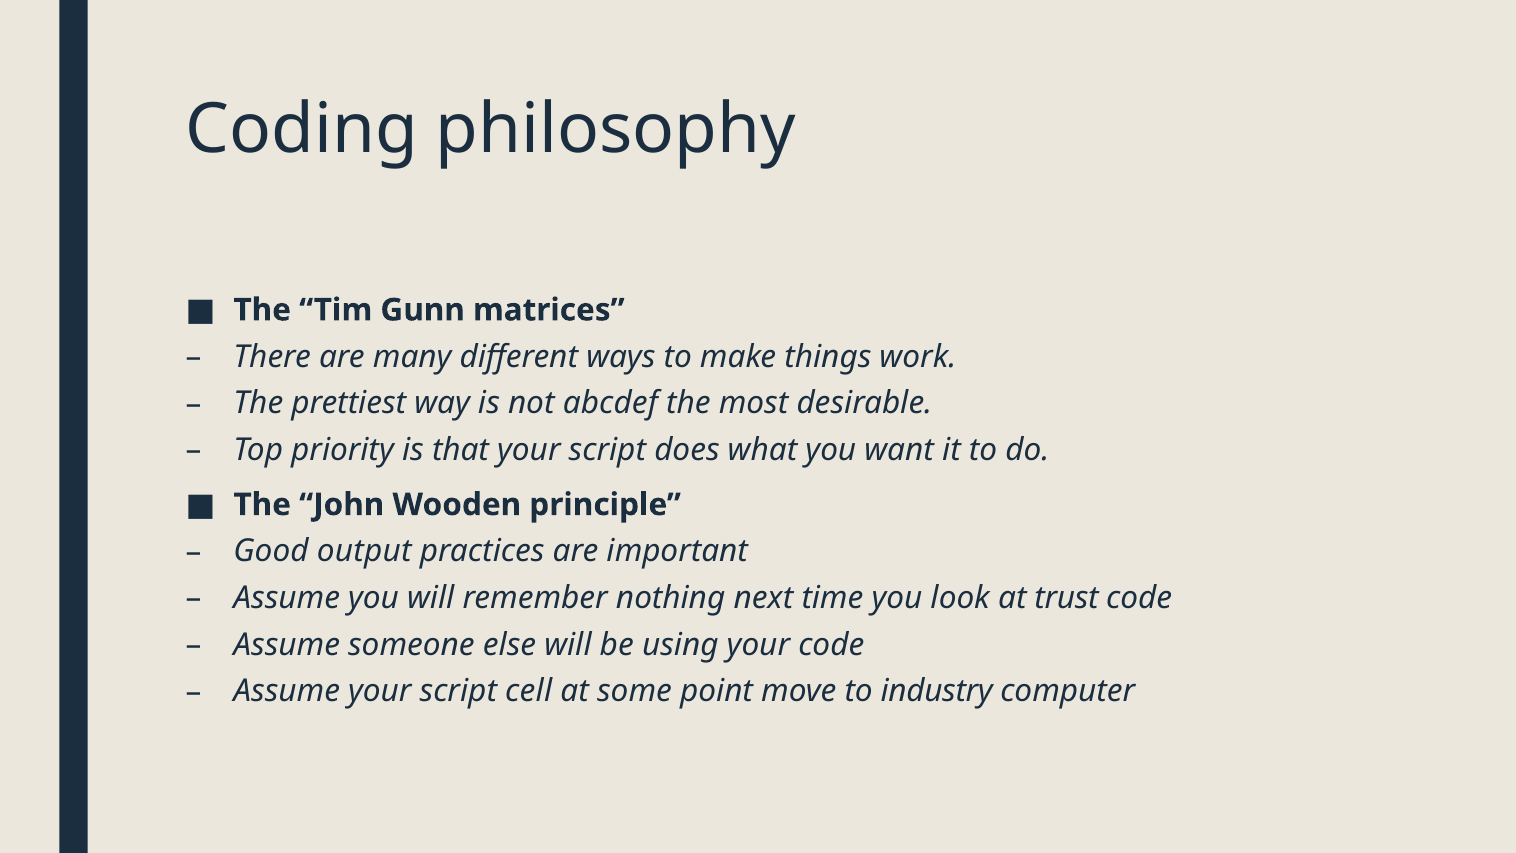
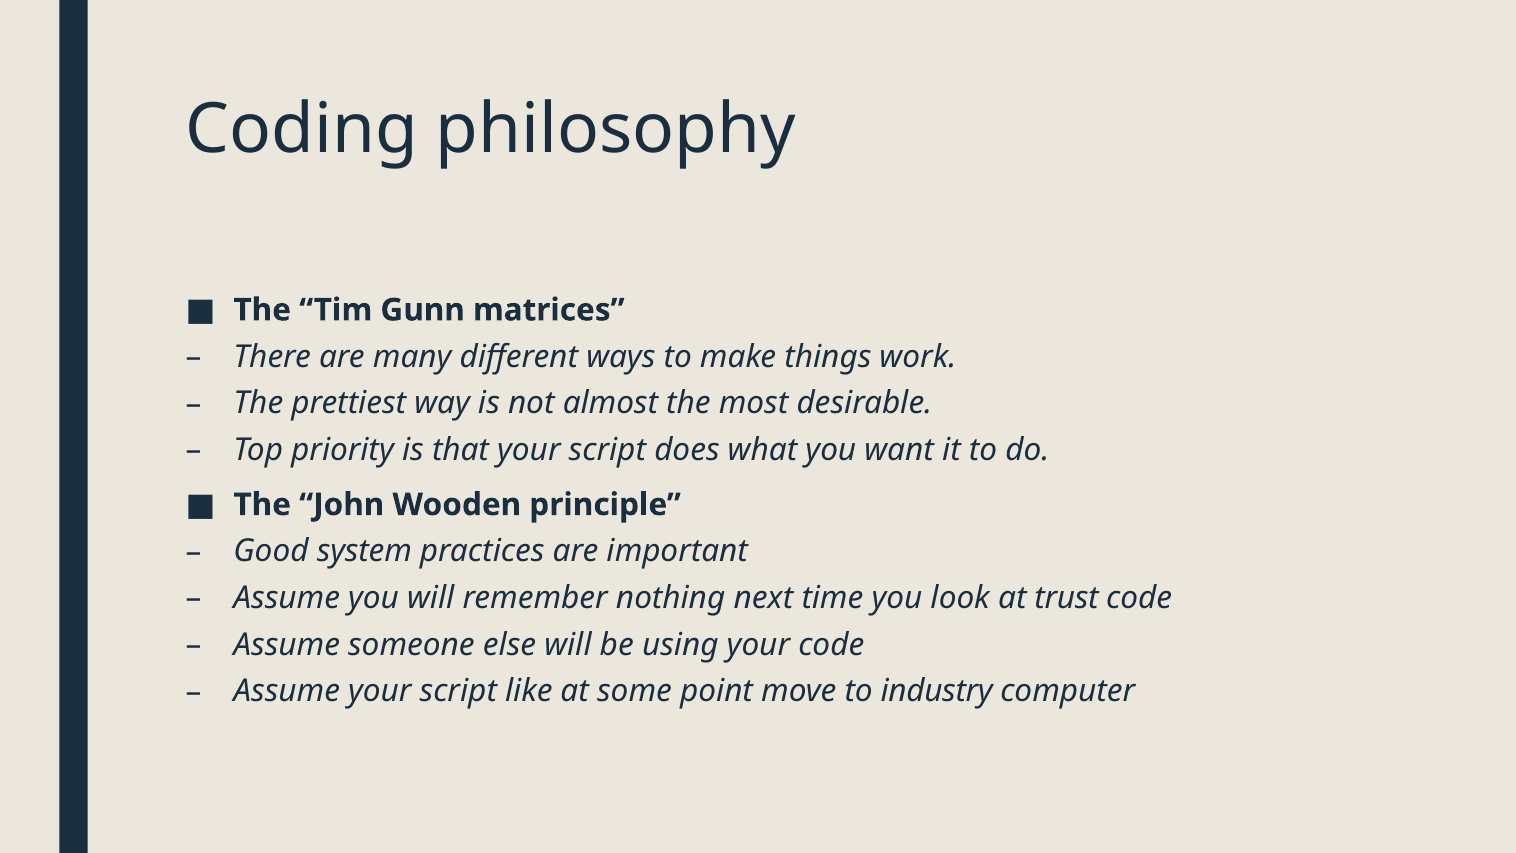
abcdef: abcdef -> almost
output: output -> system
cell: cell -> like
